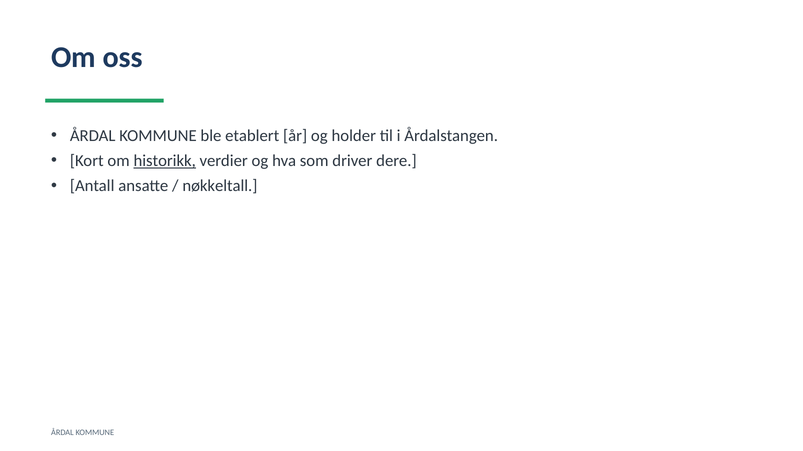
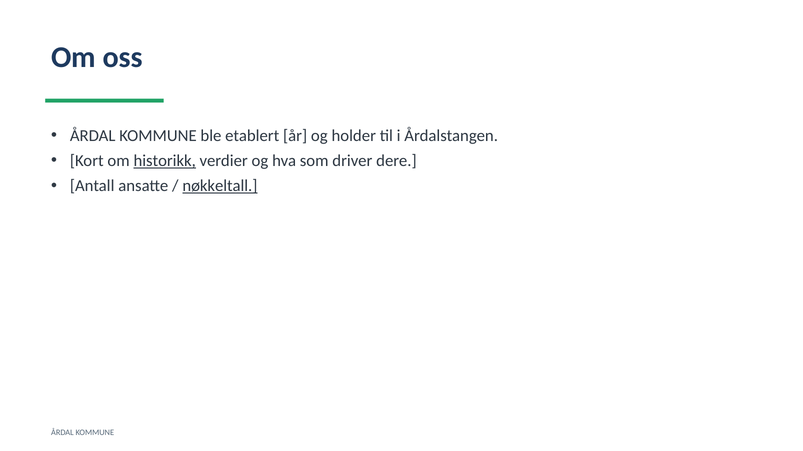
nøkkeltall underline: none -> present
